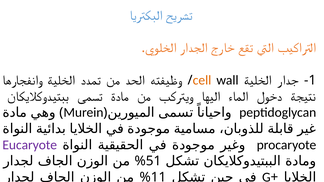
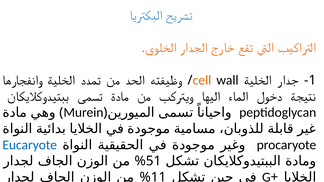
Eucaryote colour: purple -> blue
